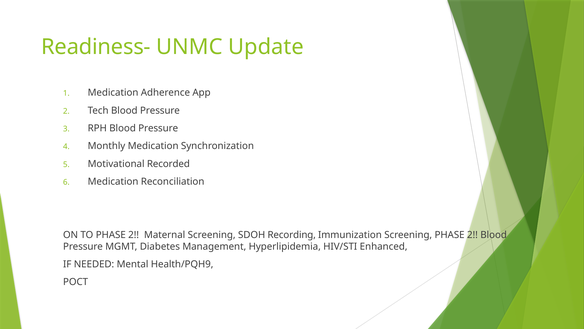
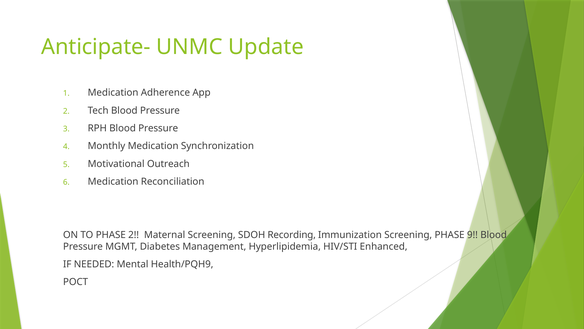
Readiness-: Readiness- -> Anticipate-
Recorded: Recorded -> Outreach
Screening PHASE 2: 2 -> 9
